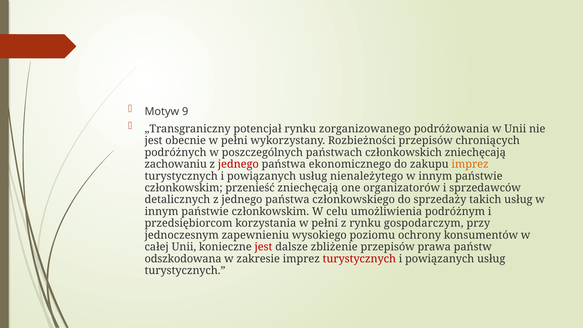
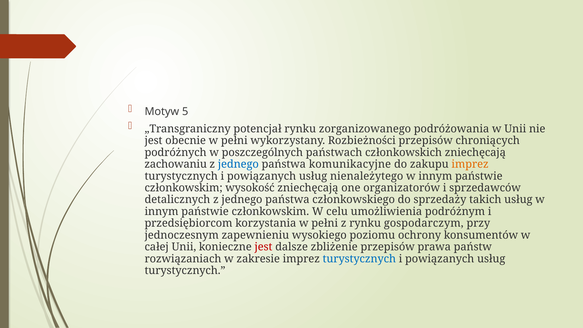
9: 9 -> 5
jednego at (238, 164) colour: red -> blue
ekonomicznego: ekonomicznego -> komunikacyjne
przenieść: przenieść -> wysokość
odszkodowana: odszkodowana -> rozwiązaniach
turystycznych at (359, 259) colour: red -> blue
